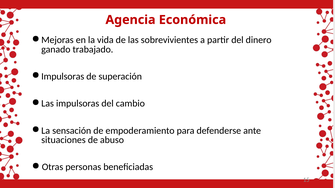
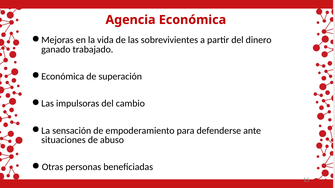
Impulsoras at (63, 77): Impulsoras -> Económica
